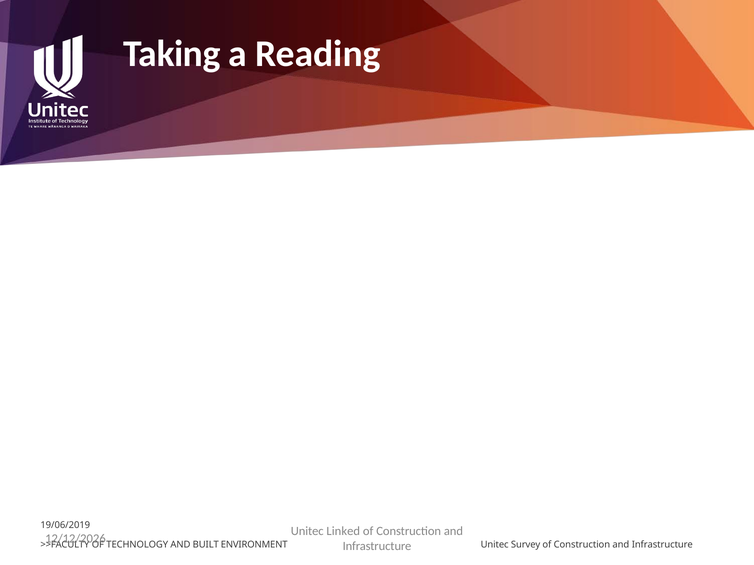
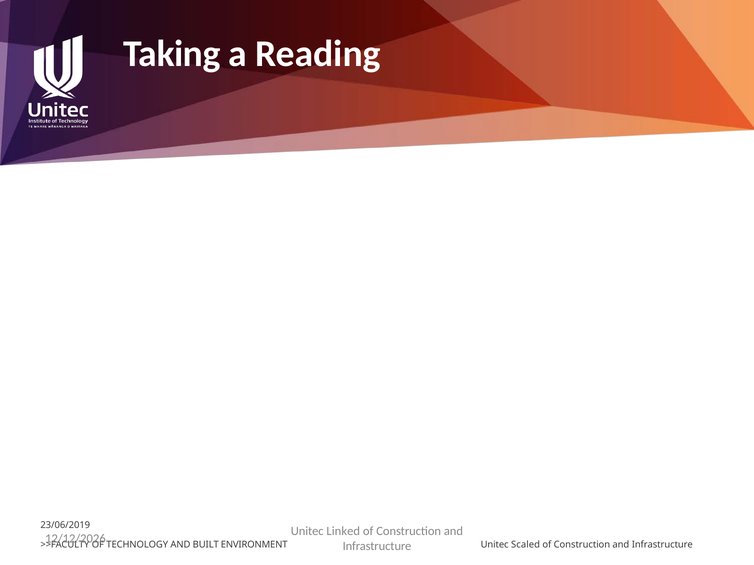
19/06/2019: 19/06/2019 -> 23/06/2019
Survey: Survey -> Scaled
